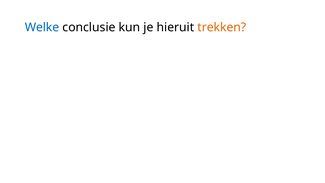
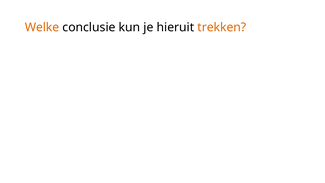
Welke colour: blue -> orange
